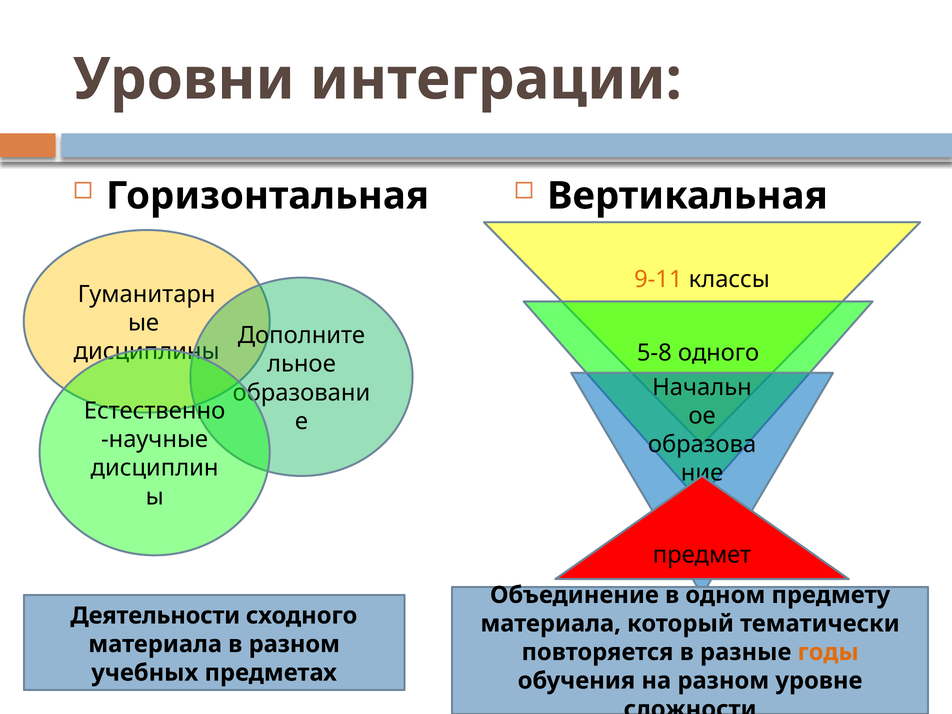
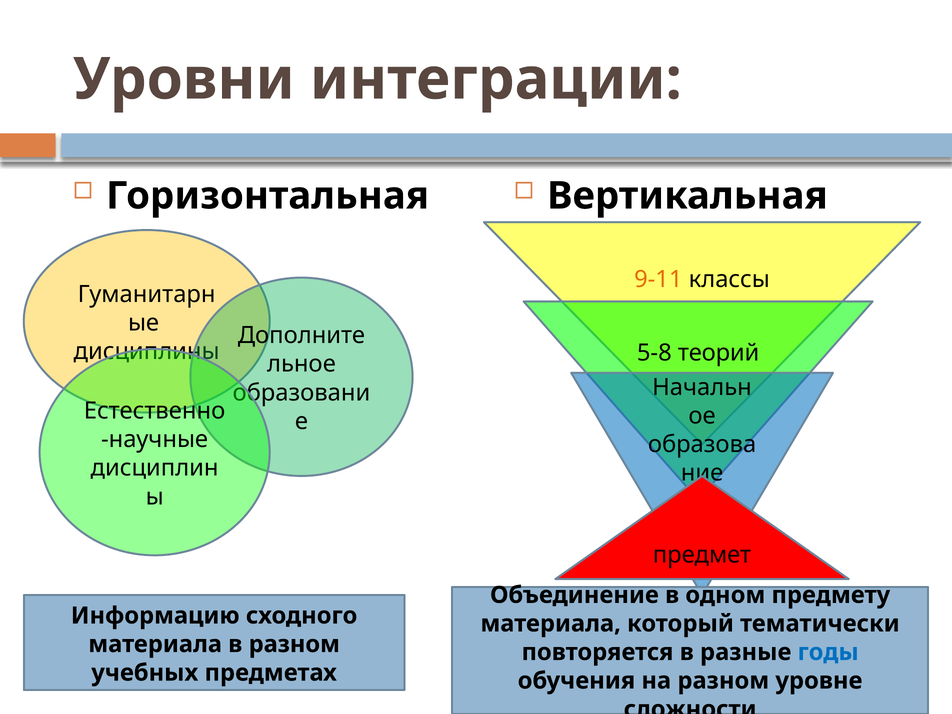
одного: одного -> теорий
Деятельности: Деятельности -> Информацию
годы colour: orange -> blue
